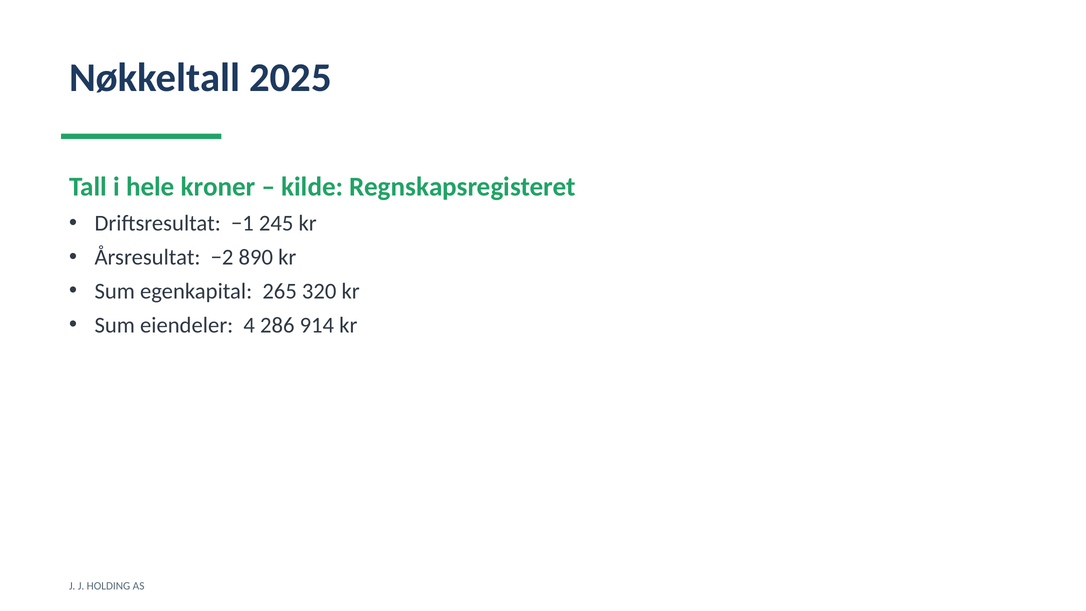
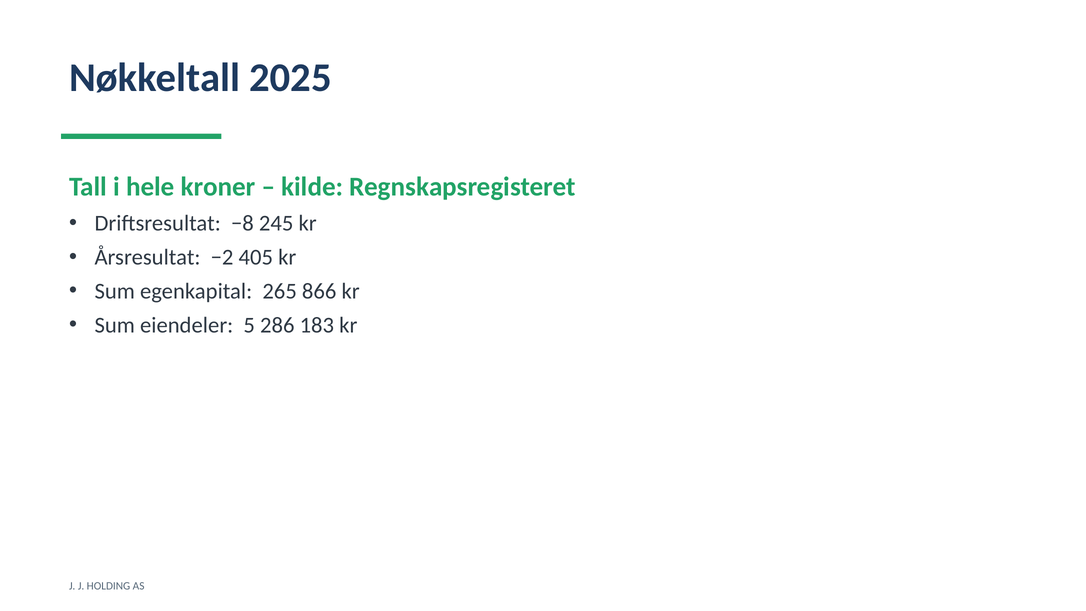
−1: −1 -> −8
890: 890 -> 405
320: 320 -> 866
4: 4 -> 5
914: 914 -> 183
